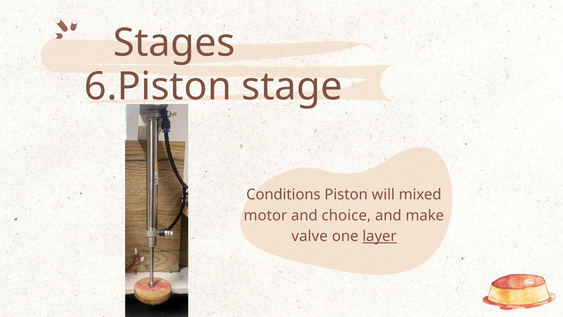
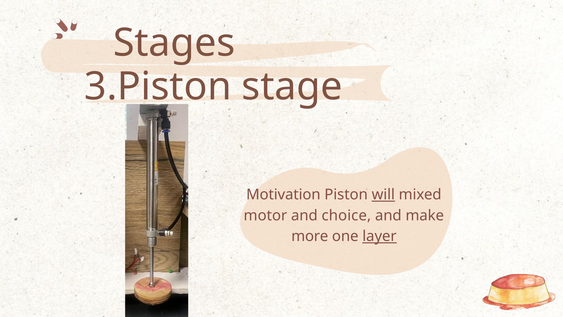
6.Piston: 6.Piston -> 3.Piston
Conditions: Conditions -> Motivation
will underline: none -> present
valve: valve -> more
